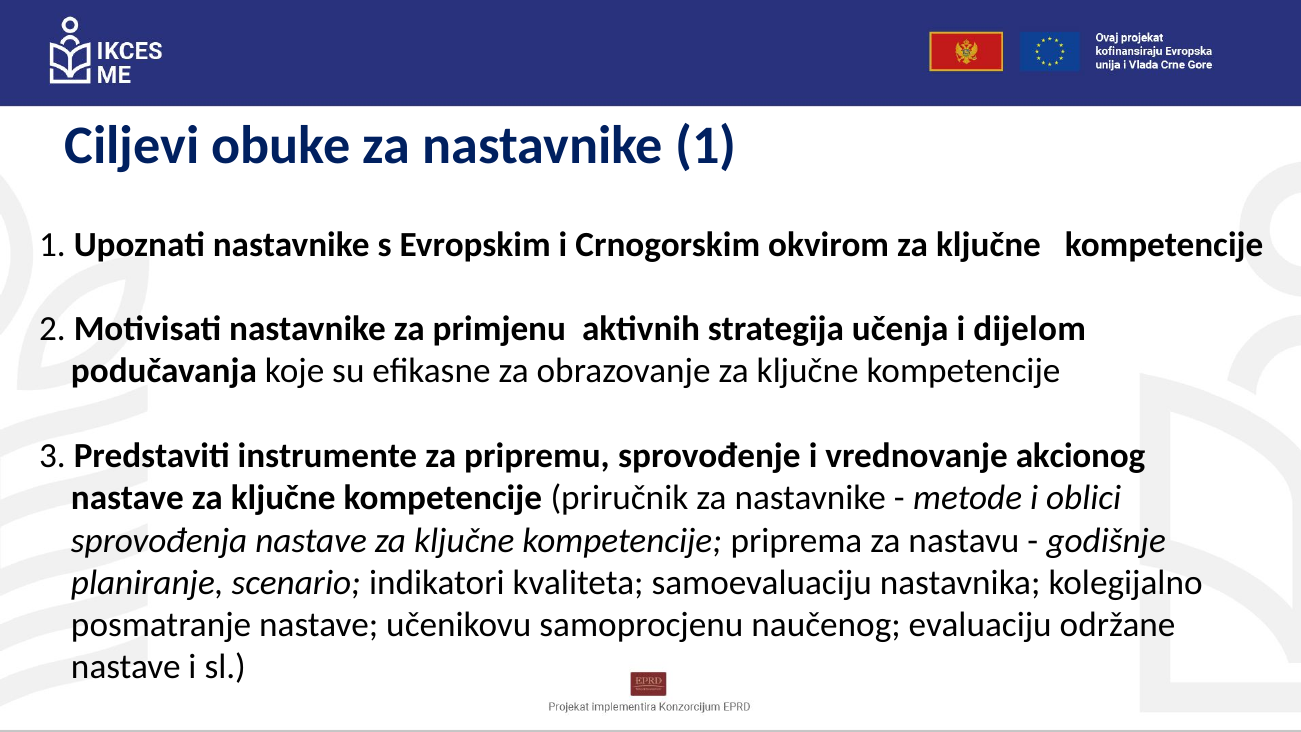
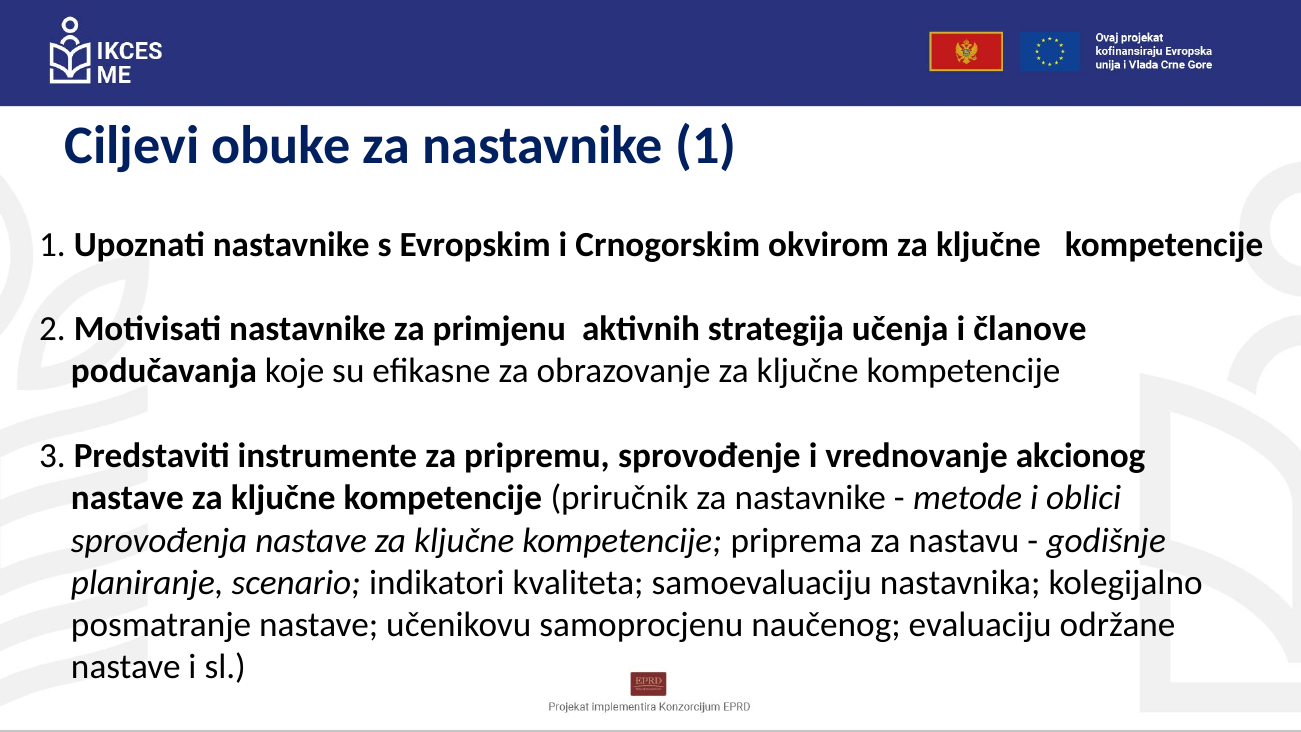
dijelom: dijelom -> članove
